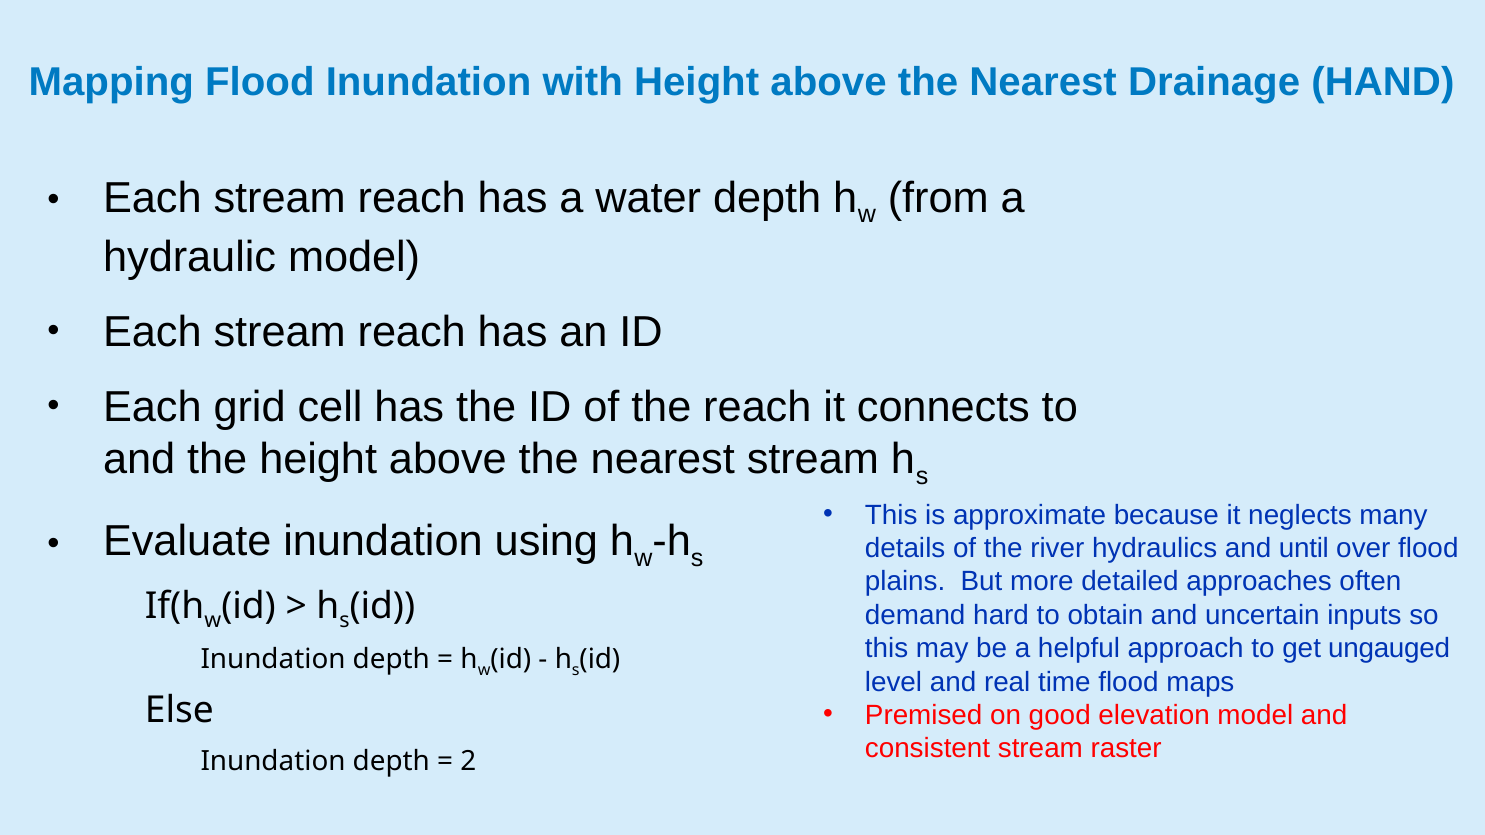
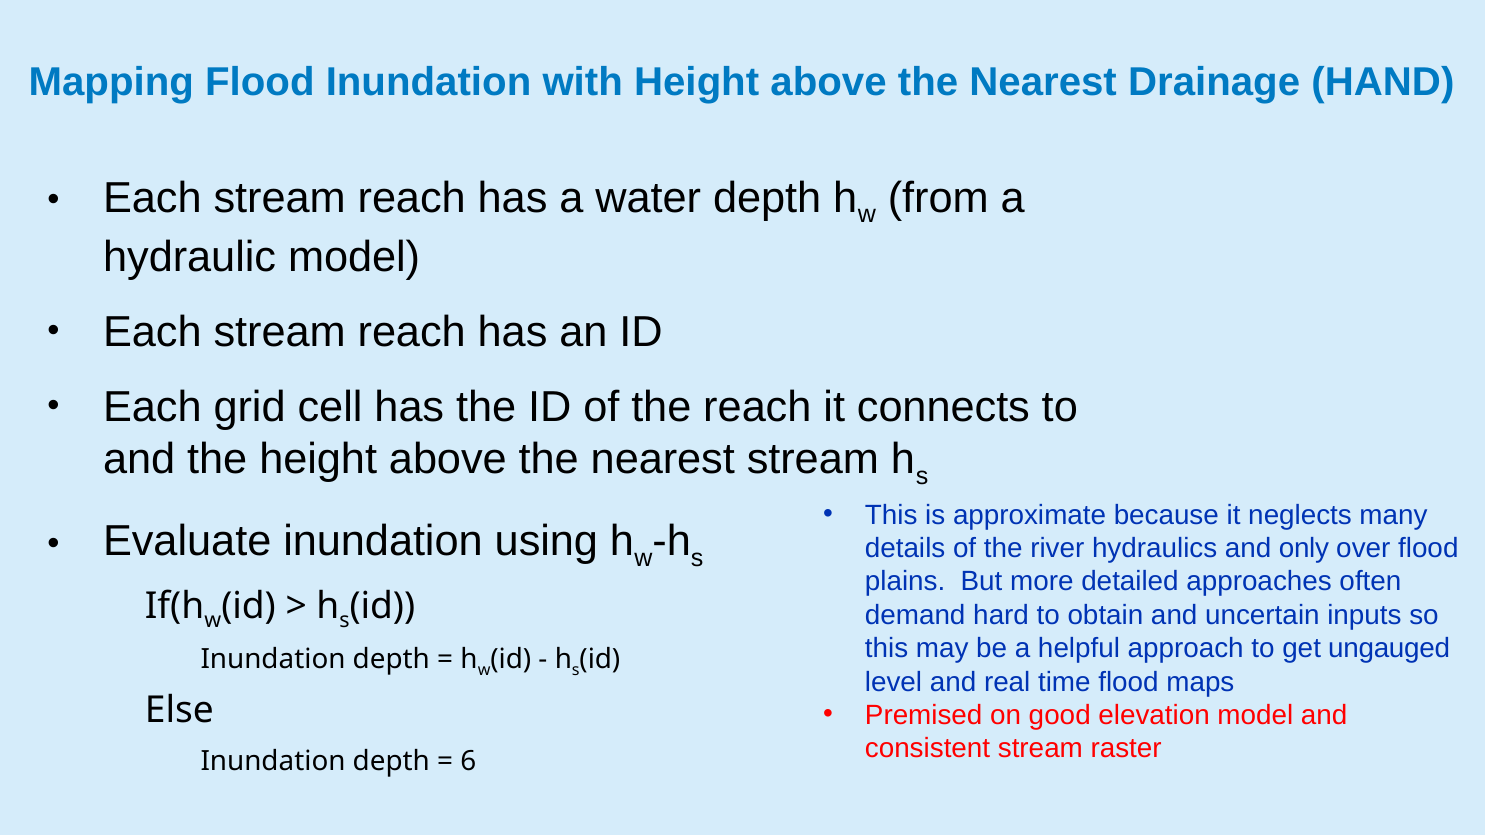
until: until -> only
2: 2 -> 6
